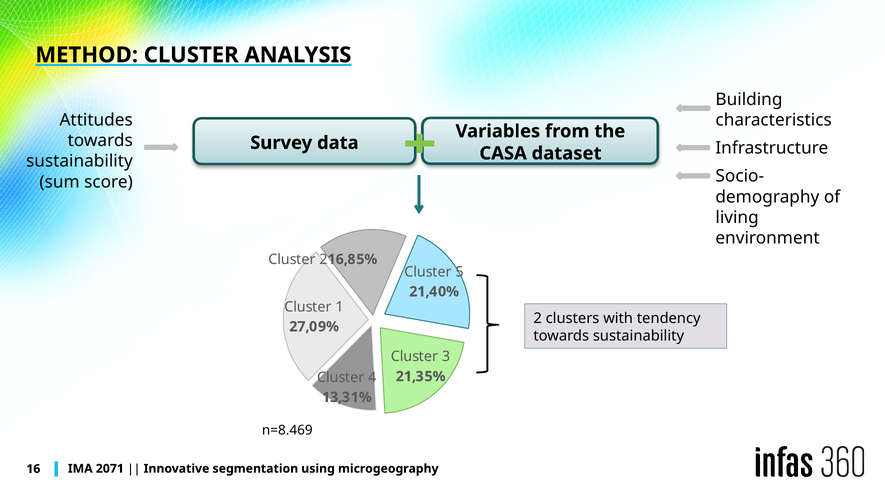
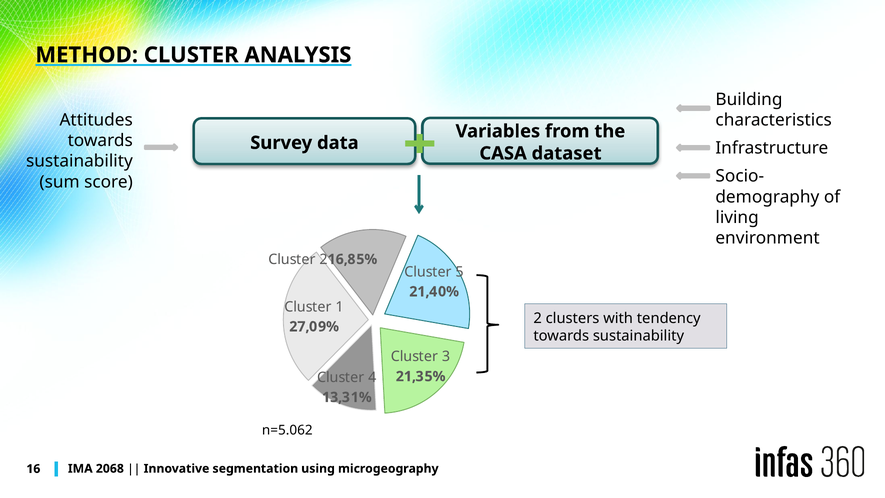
n=8.469: n=8.469 -> n=5.062
2071: 2071 -> 2068
